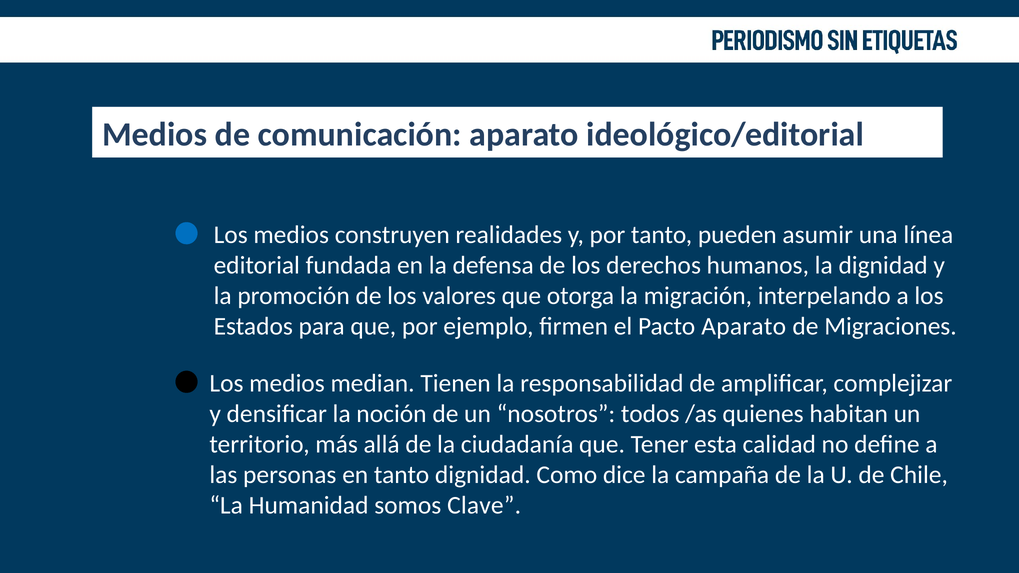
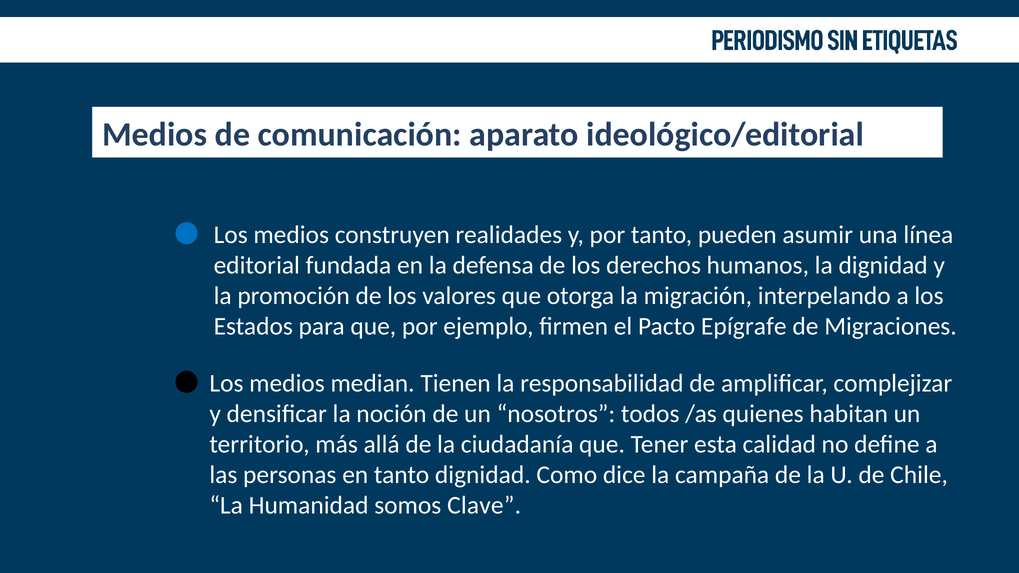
Pacto Aparato: Aparato -> Epígrafe
